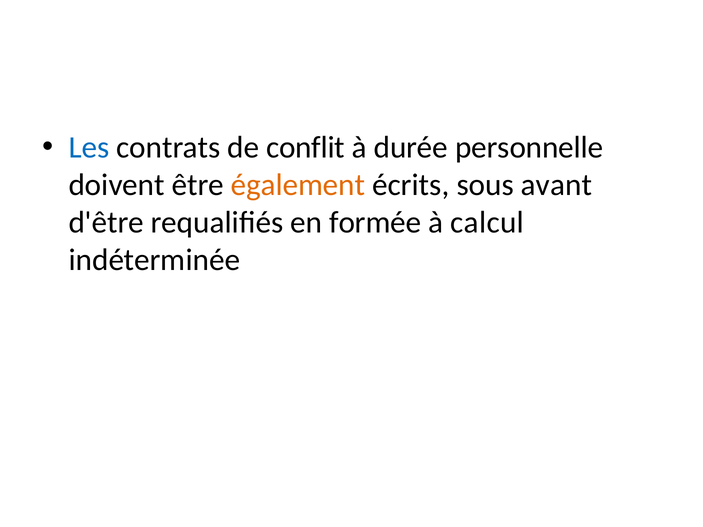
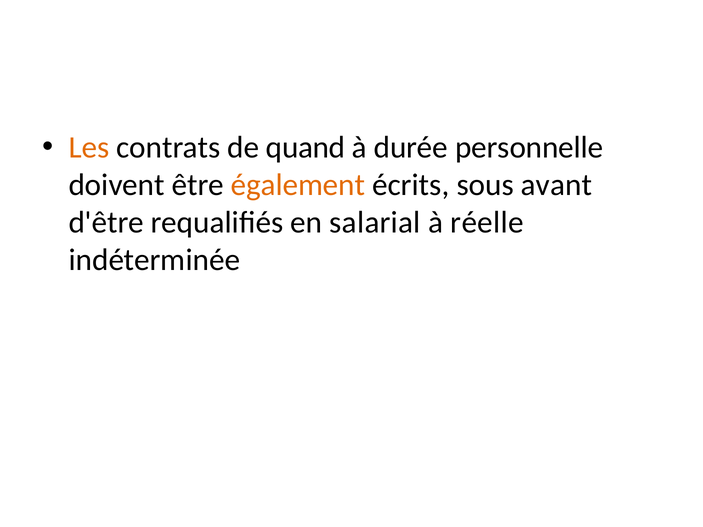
Les colour: blue -> orange
conflit: conflit -> quand
formée: formée -> salarial
calcul: calcul -> réelle
